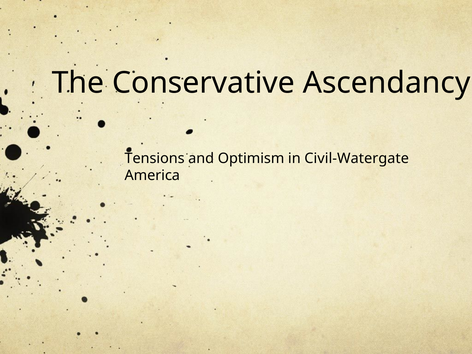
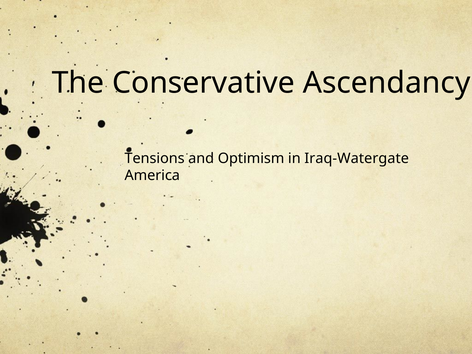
Civil-Watergate: Civil-Watergate -> Iraq-Watergate
